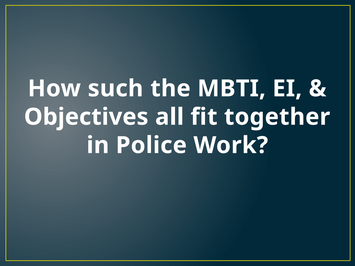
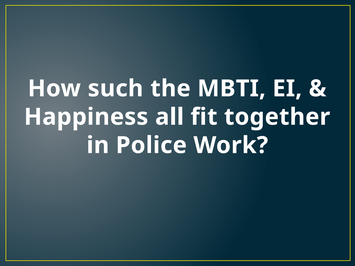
Objectives: Objectives -> Happiness
